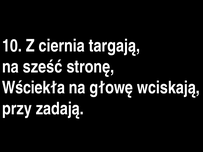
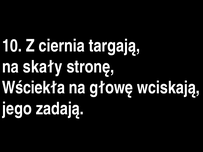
sześć: sześć -> skały
przy: przy -> jego
